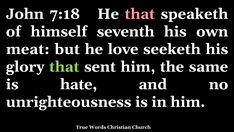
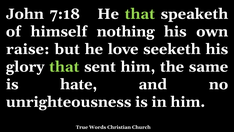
that at (140, 14) colour: pink -> light green
seventh: seventh -> nothing
meat: meat -> raise
